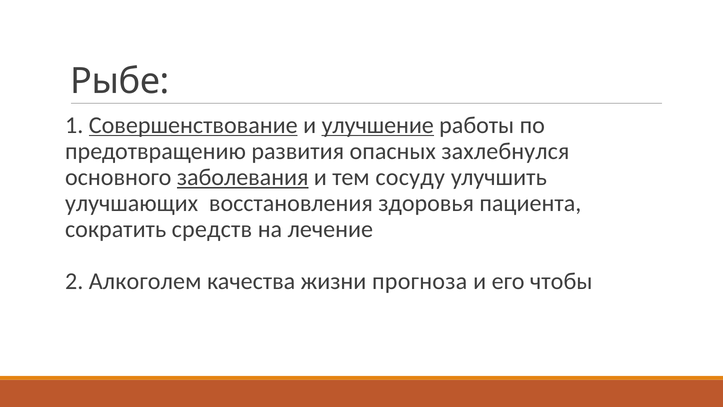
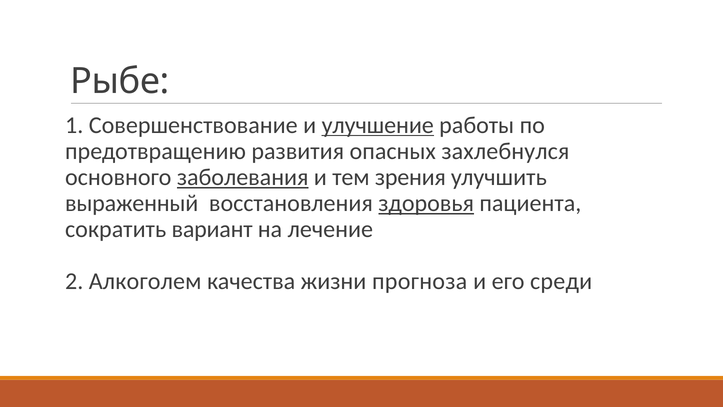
Совершенствование underline: present -> none
сосуду: сосуду -> зрения
улучшающих: улучшающих -> выраженный
здоровья underline: none -> present
средств: средств -> вариант
чтобы: чтобы -> среди
